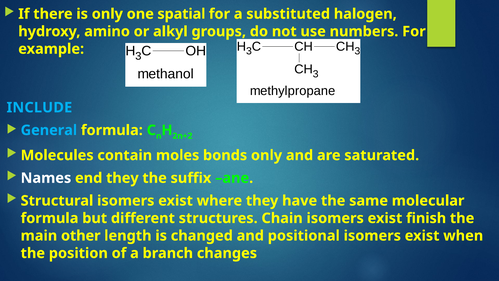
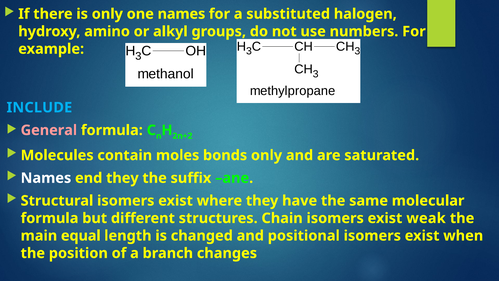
one spatial: spatial -> names
General colour: light blue -> pink
finish: finish -> weak
other: other -> equal
